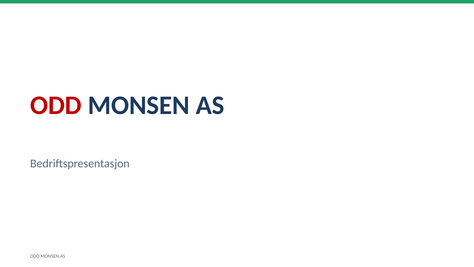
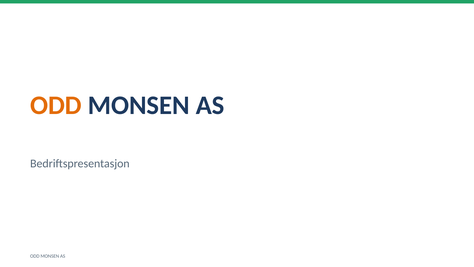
ODD at (56, 105) colour: red -> orange
